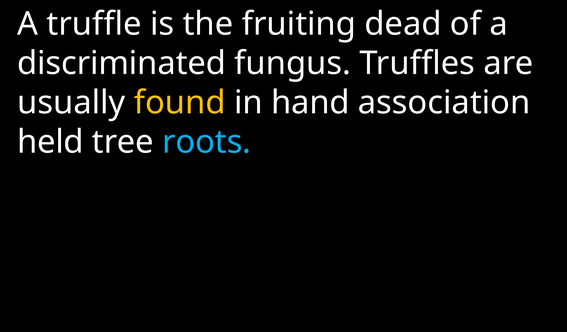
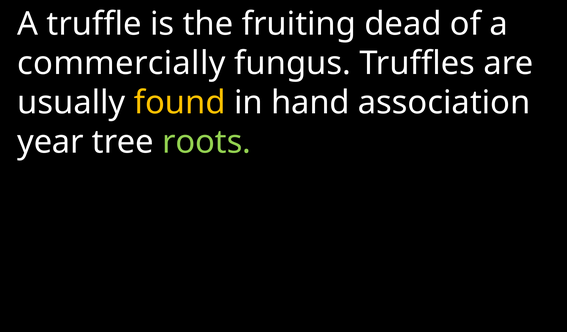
discriminated: discriminated -> commercially
held: held -> year
roots colour: light blue -> light green
